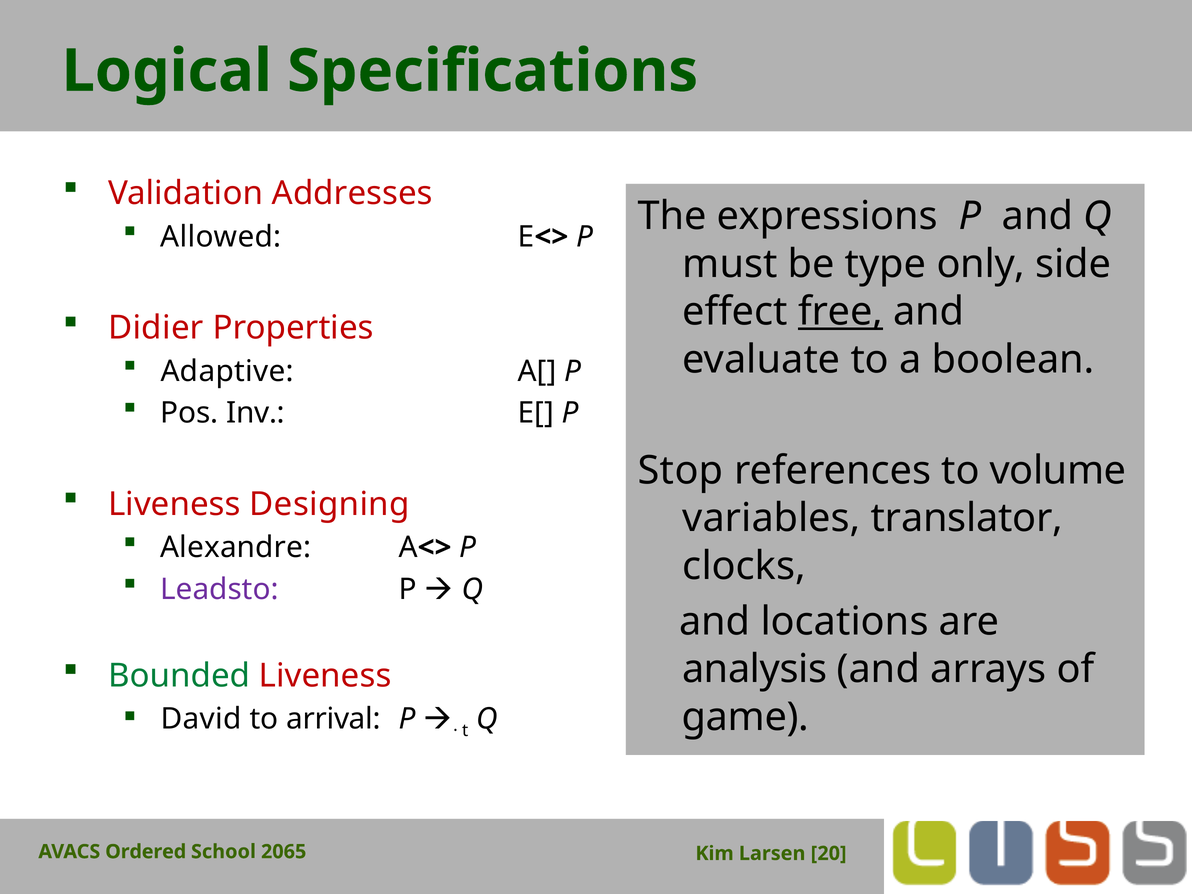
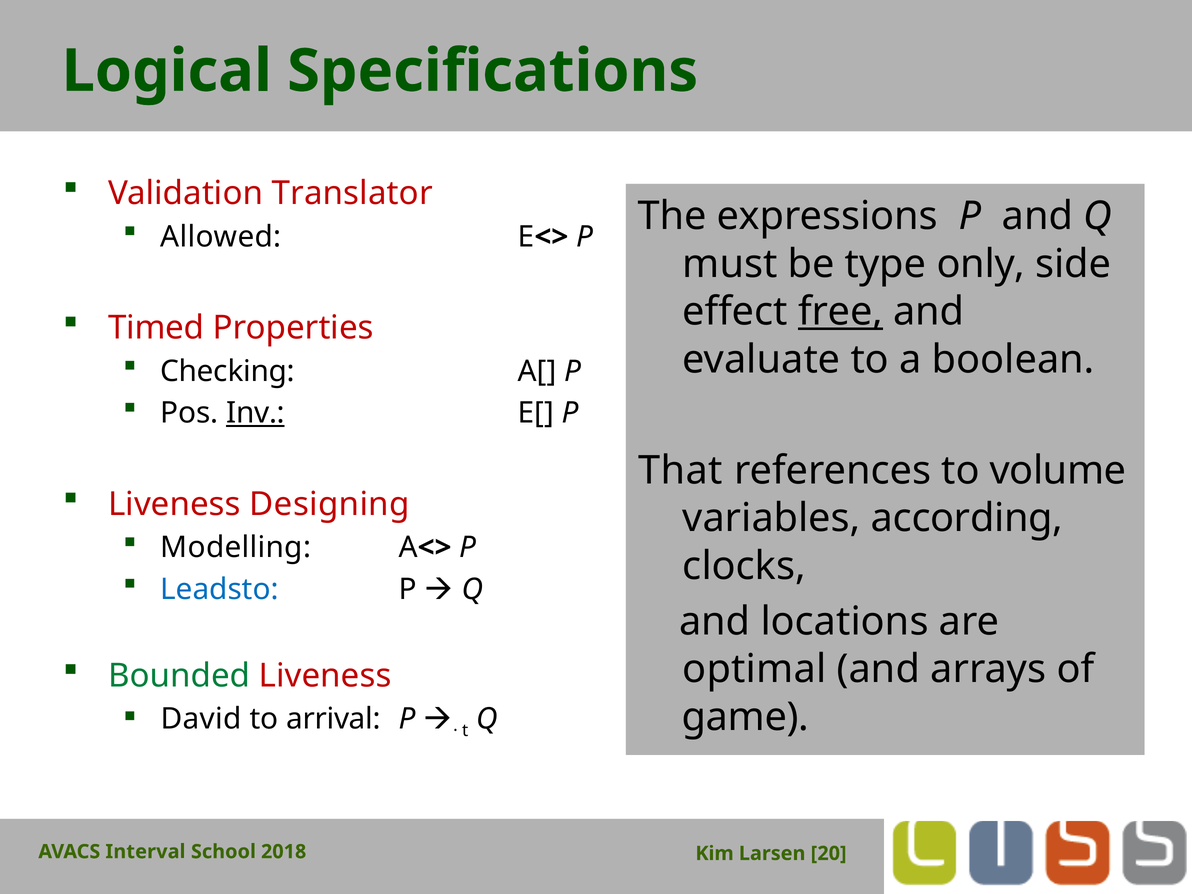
Addresses: Addresses -> Translator
Didier: Didier -> Timed
Adaptive: Adaptive -> Checking
Inv underline: none -> present
Stop: Stop -> That
translator: translator -> according
Alexandre: Alexandre -> Modelling
Leadsto colour: purple -> blue
analysis: analysis -> optimal
Ordered: Ordered -> Interval
2065: 2065 -> 2018
